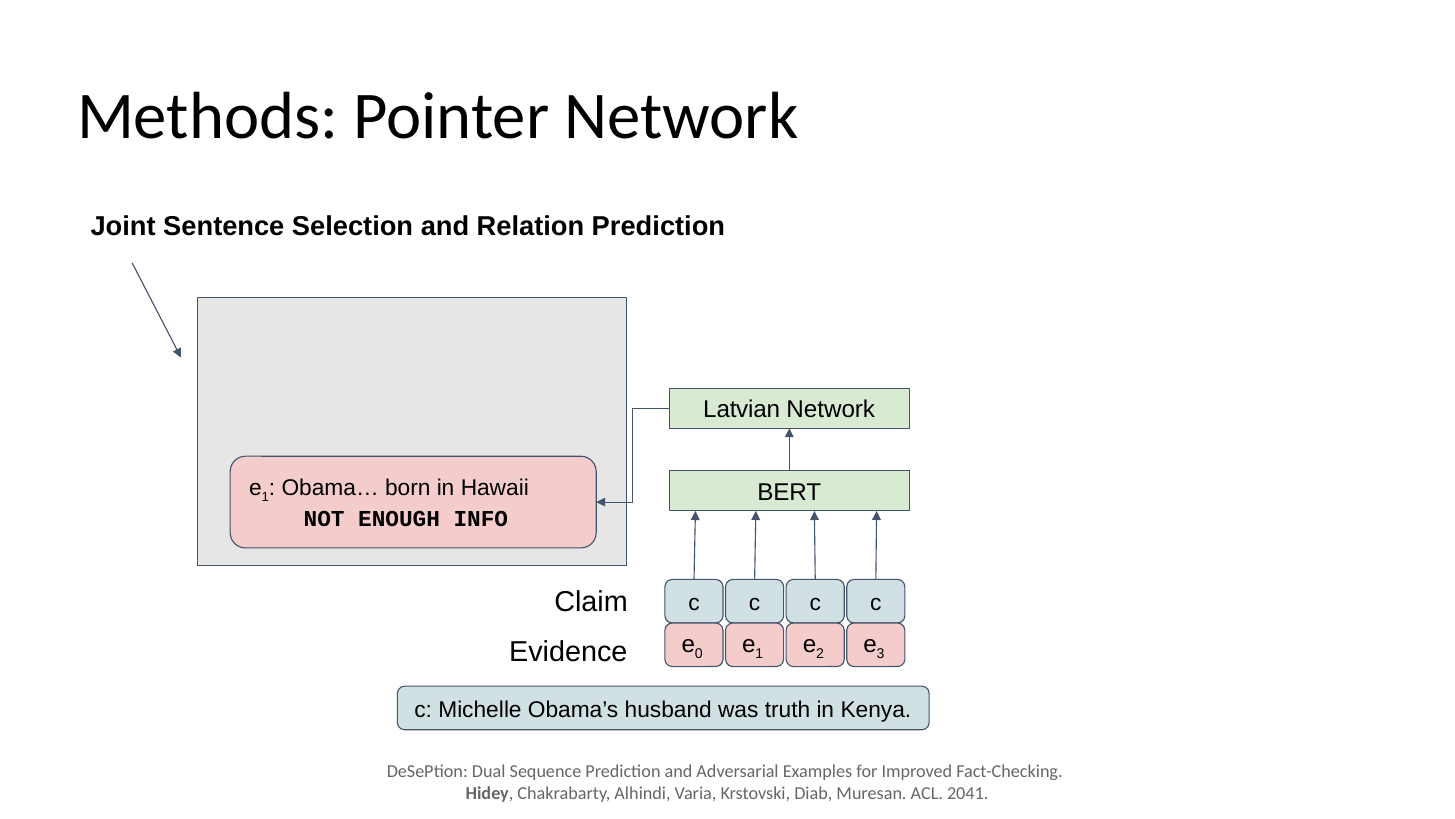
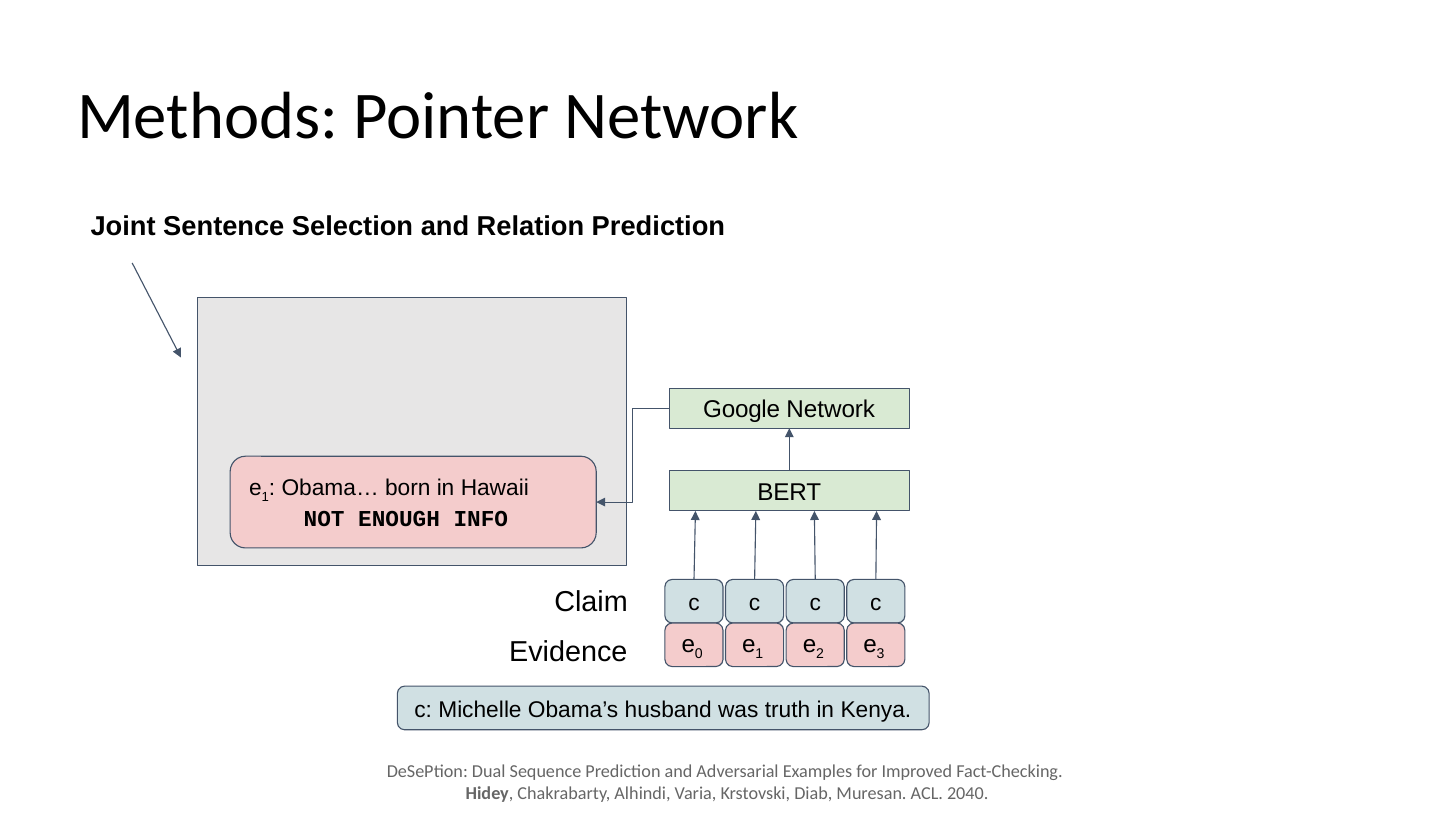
Latvian: Latvian -> Google
2041: 2041 -> 2040
